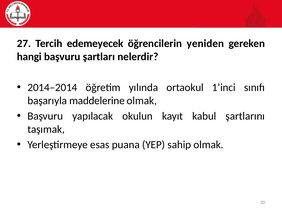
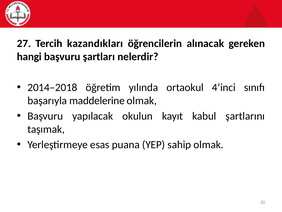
edemeyecek: edemeyecek -> kazandıkları
yeniden: yeniden -> alınacak
2014–2014: 2014–2014 -> 2014–2018
1’inci: 1’inci -> 4’inci
